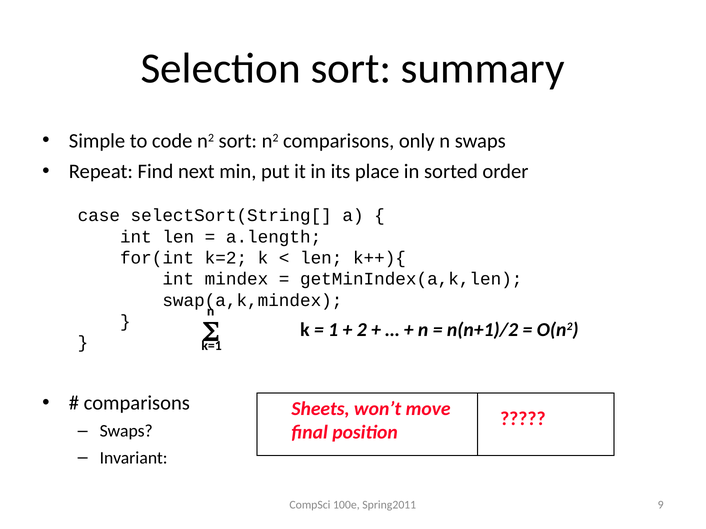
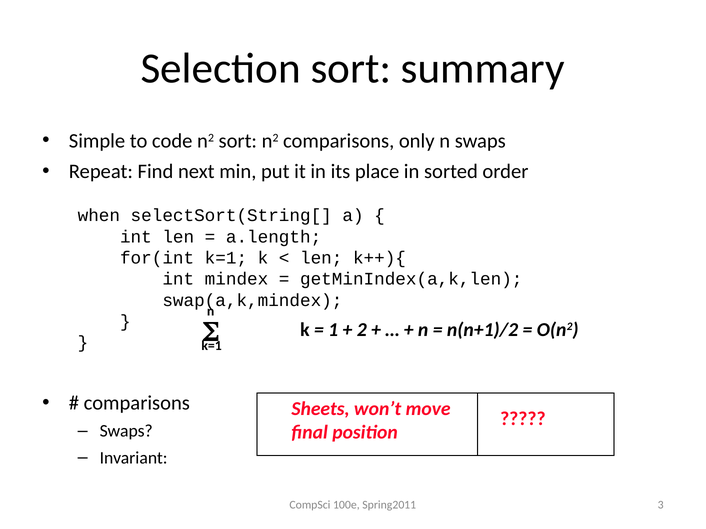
case: case -> when
for(int k=2: k=2 -> k=1
9: 9 -> 3
